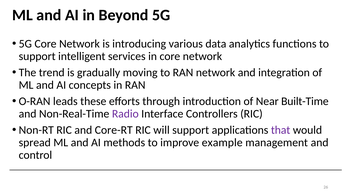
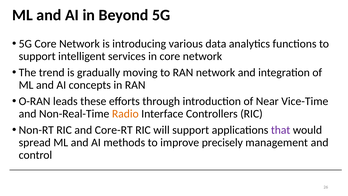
Built-Time: Built-Time -> Vice-Time
Radio colour: purple -> orange
example: example -> precisely
